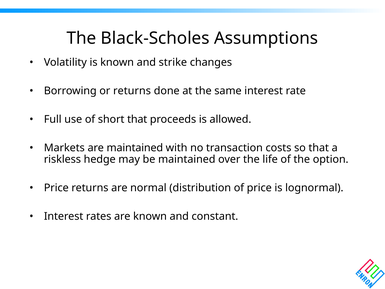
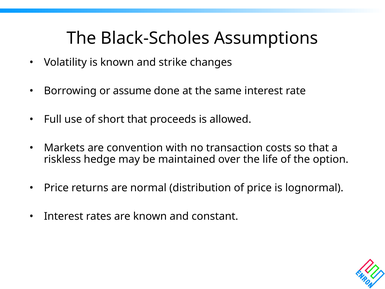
or returns: returns -> assume
are maintained: maintained -> convention
